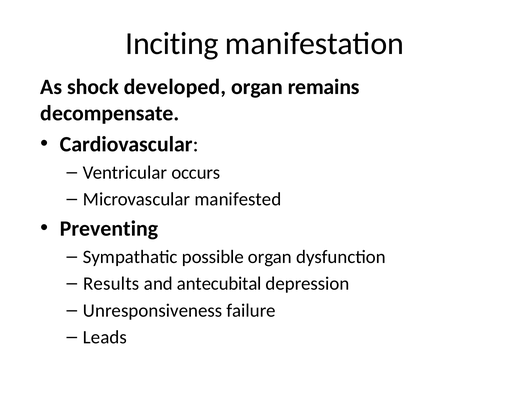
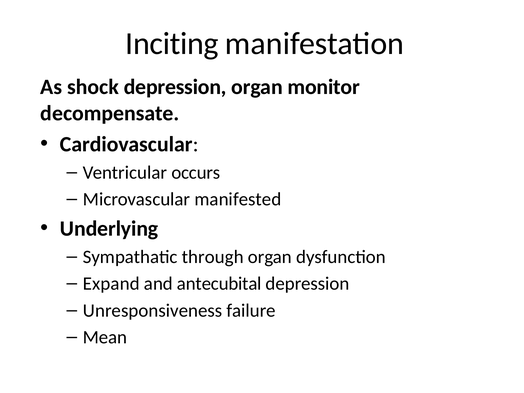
shock developed: developed -> depression
remains: remains -> monitor
Preventing: Preventing -> Underlying
possible: possible -> through
Results: Results -> Expand
Leads: Leads -> Mean
